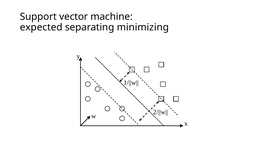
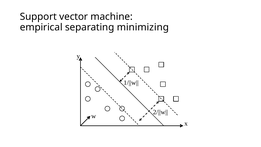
expected: expected -> empirical
